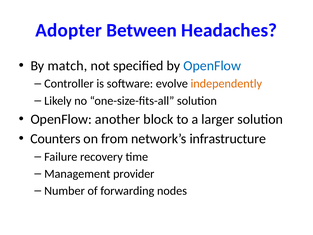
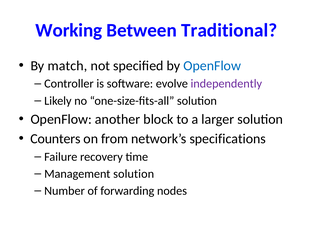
Adopter: Adopter -> Working
Headaches: Headaches -> Traditional
independently colour: orange -> purple
infrastructure: infrastructure -> specifications
Management provider: provider -> solution
